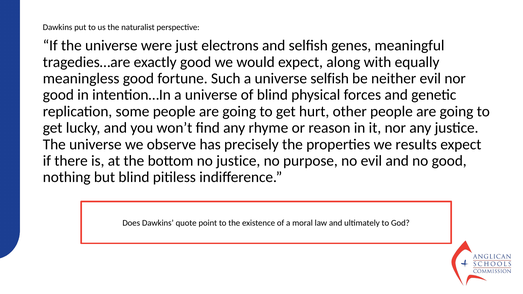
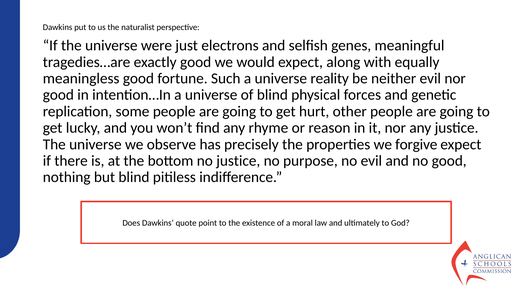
universe selfish: selfish -> reality
results: results -> forgive
